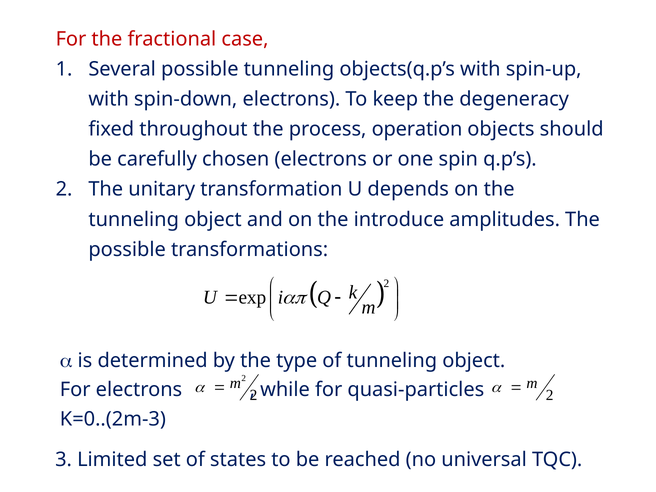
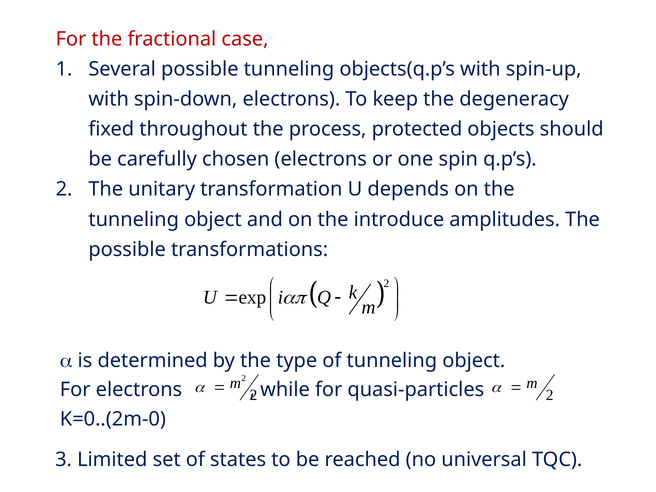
operation: operation -> protected
K=0..(2m-3: K=0..(2m-3 -> K=0..(2m-0
